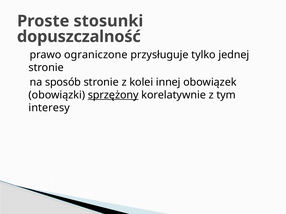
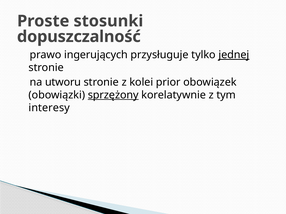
ograniczone: ograniczone -> ingerujących
jednej underline: none -> present
sposób: sposób -> utworu
innej: innej -> prior
